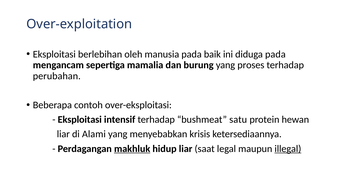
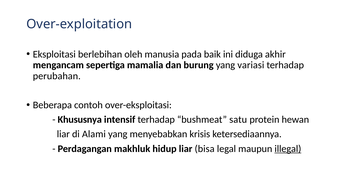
diduga pada: pada -> akhir
proses: proses -> variasi
Eksploitasi at (80, 119): Eksploitasi -> Khususnya
makhluk underline: present -> none
saat: saat -> bisa
